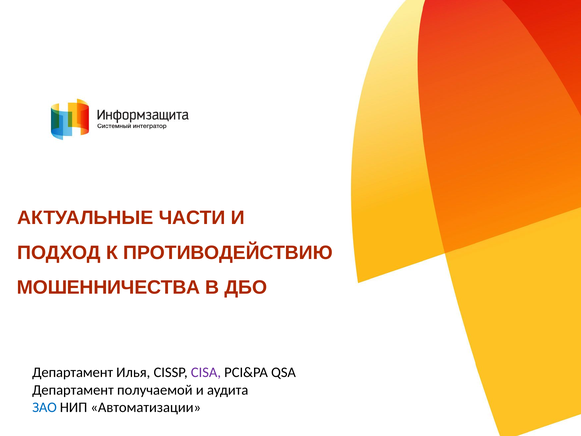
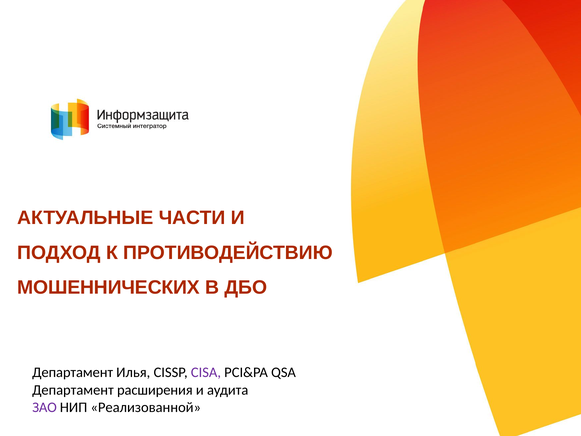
МОШЕННИЧЕСТВА: МОШЕННИЧЕСТВА -> МОШЕННИЧЕСКИХ
получаемой: получаемой -> расширения
ЗАО colour: blue -> purple
Автоматизации: Автоматизации -> Реализованной
